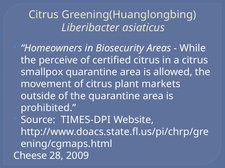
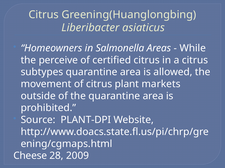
Biosecurity: Biosecurity -> Salmonella
smallpox: smallpox -> subtypes
TIMES-DPI: TIMES-DPI -> PLANT-DPI
